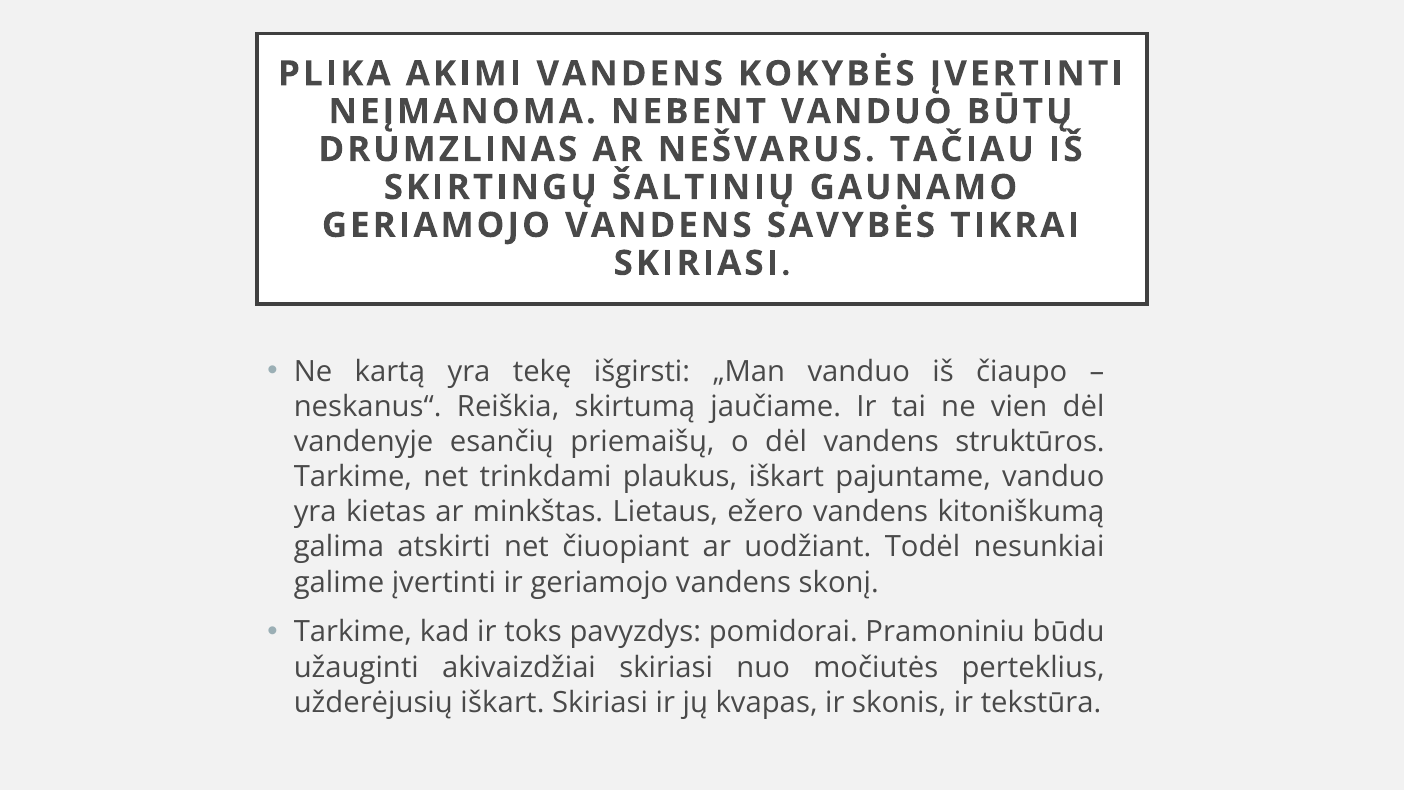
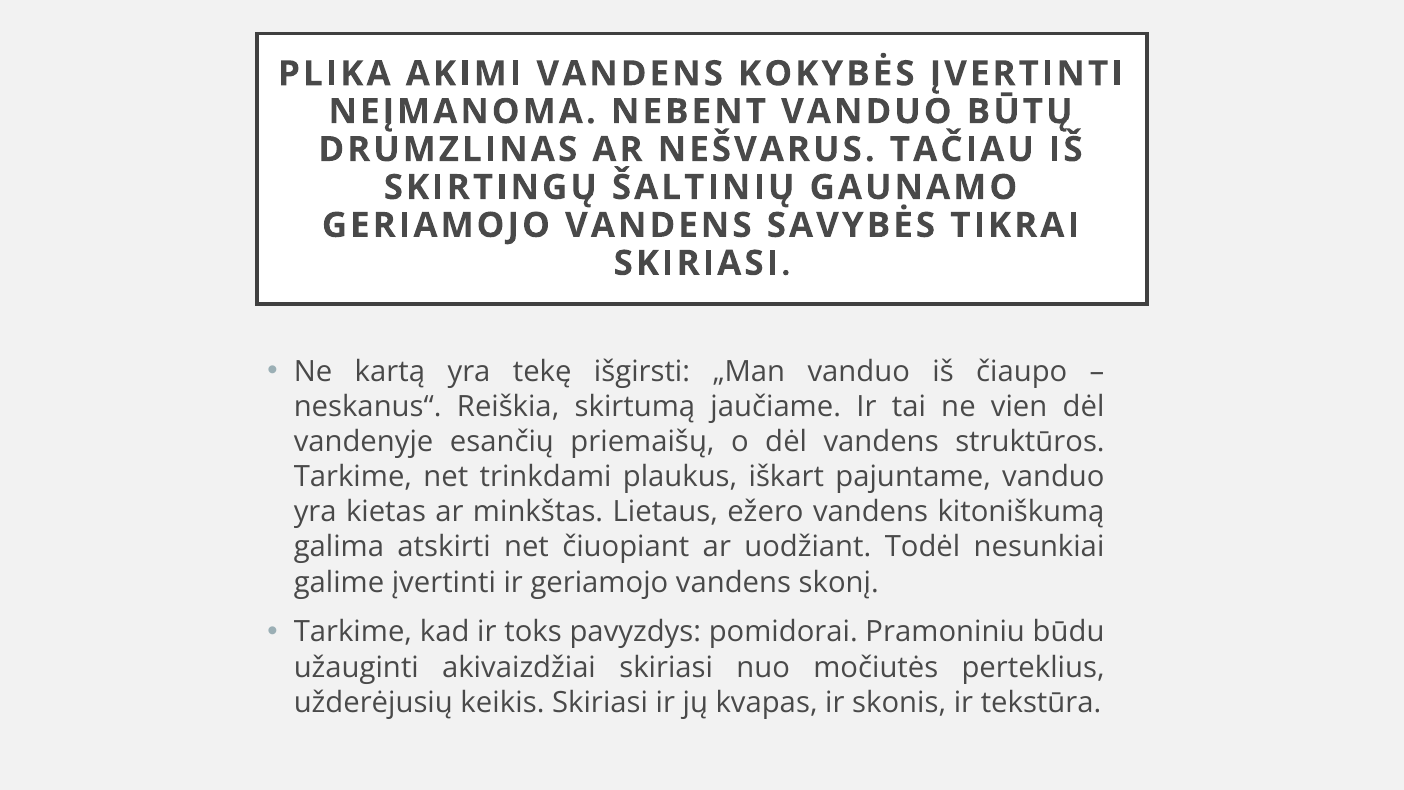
užderėjusių iškart: iškart -> keikis
